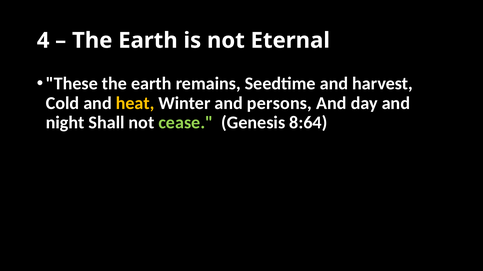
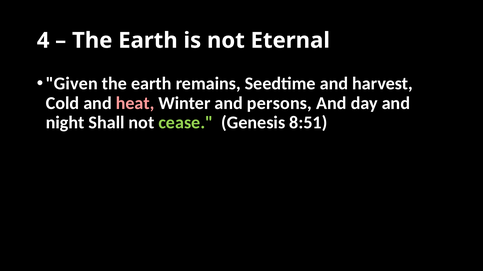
These: These -> Given
heat colour: yellow -> pink
8:64: 8:64 -> 8:51
